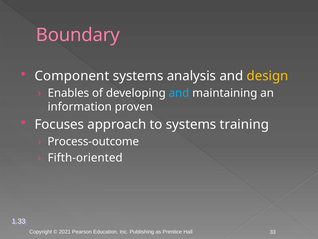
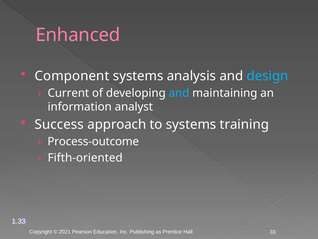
Boundary: Boundary -> Enhanced
design colour: yellow -> light blue
Enables: Enables -> Current
proven: proven -> analyst
Focuses: Focuses -> Success
